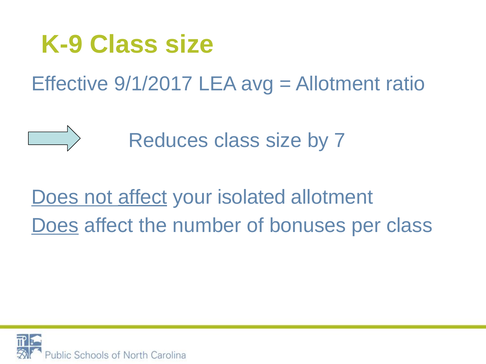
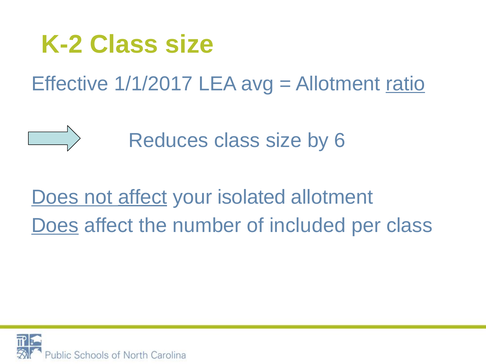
K-9: K-9 -> K-2
9/1/2017: 9/1/2017 -> 1/1/2017
ratio underline: none -> present
7: 7 -> 6
bonuses: bonuses -> included
